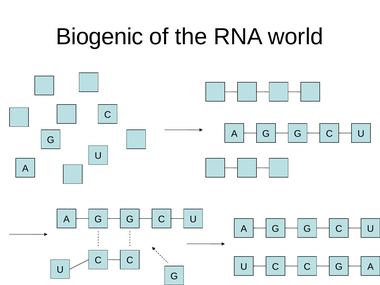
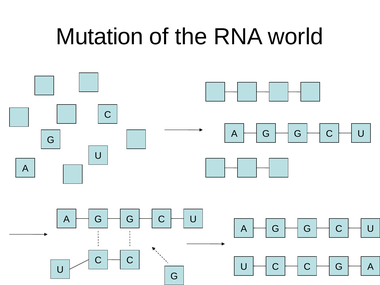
Biogenic: Biogenic -> Mutation
